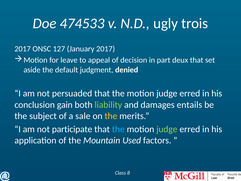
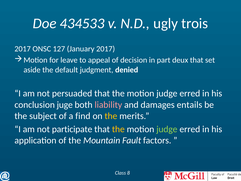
474533: 474533 -> 434533
gain: gain -> juge
liability colour: light green -> pink
sale: sale -> find
the at (118, 129) colour: light blue -> yellow
Used: Used -> Fault
